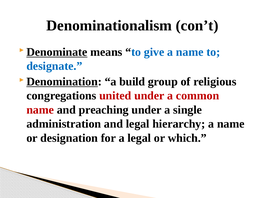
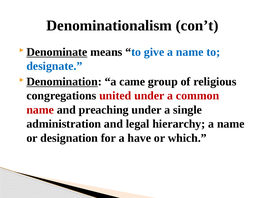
build: build -> came
a legal: legal -> have
